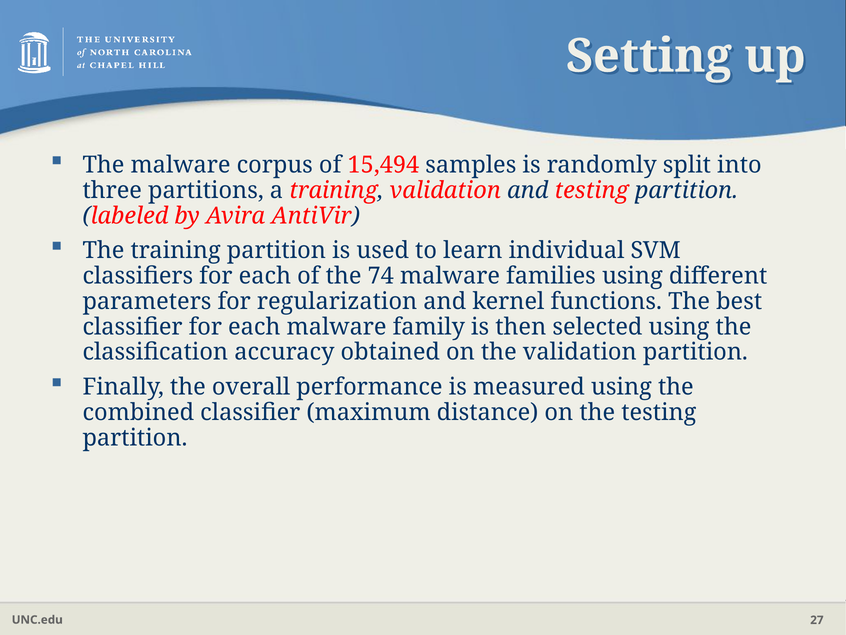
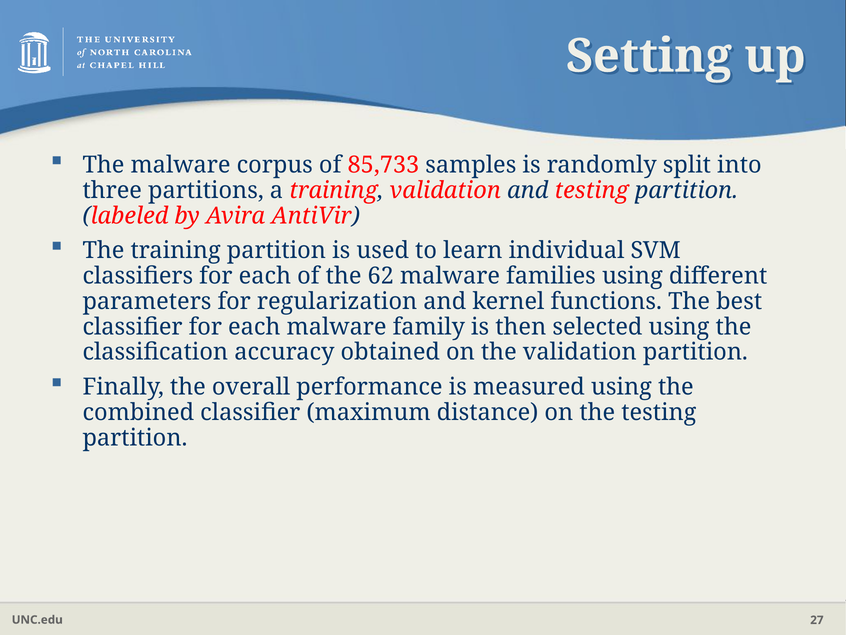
15,494: 15,494 -> 85,733
74: 74 -> 62
